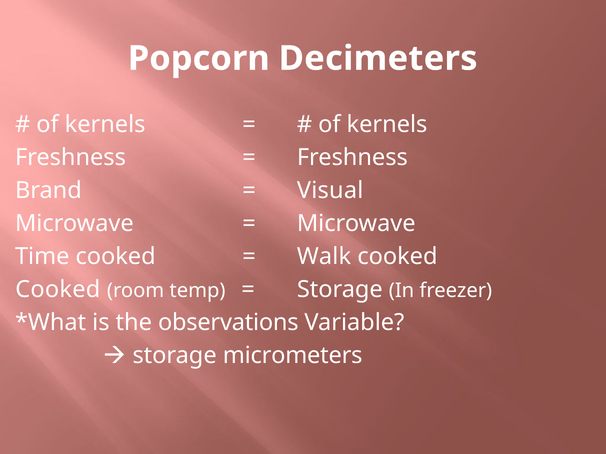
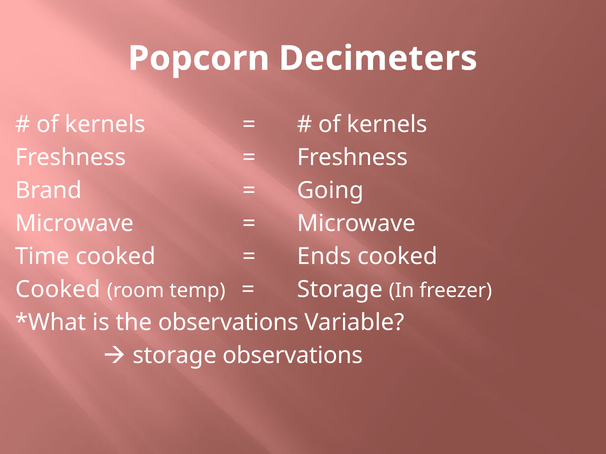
Visual: Visual -> Going
Walk: Walk -> Ends
storage micrometers: micrometers -> observations
